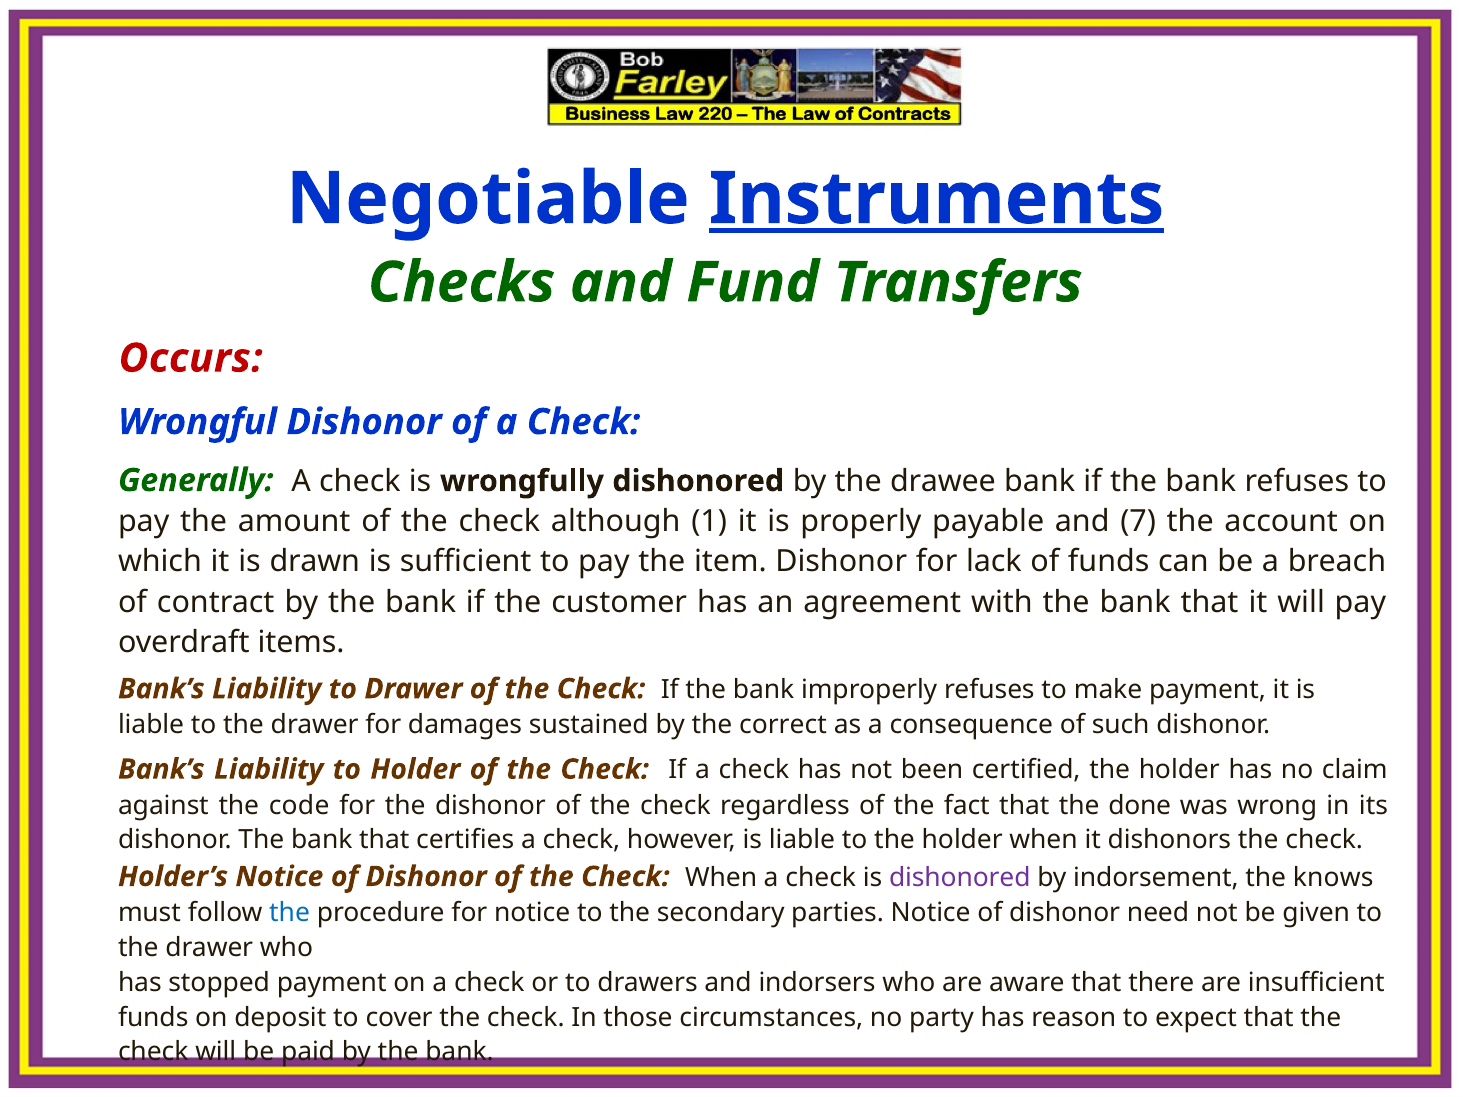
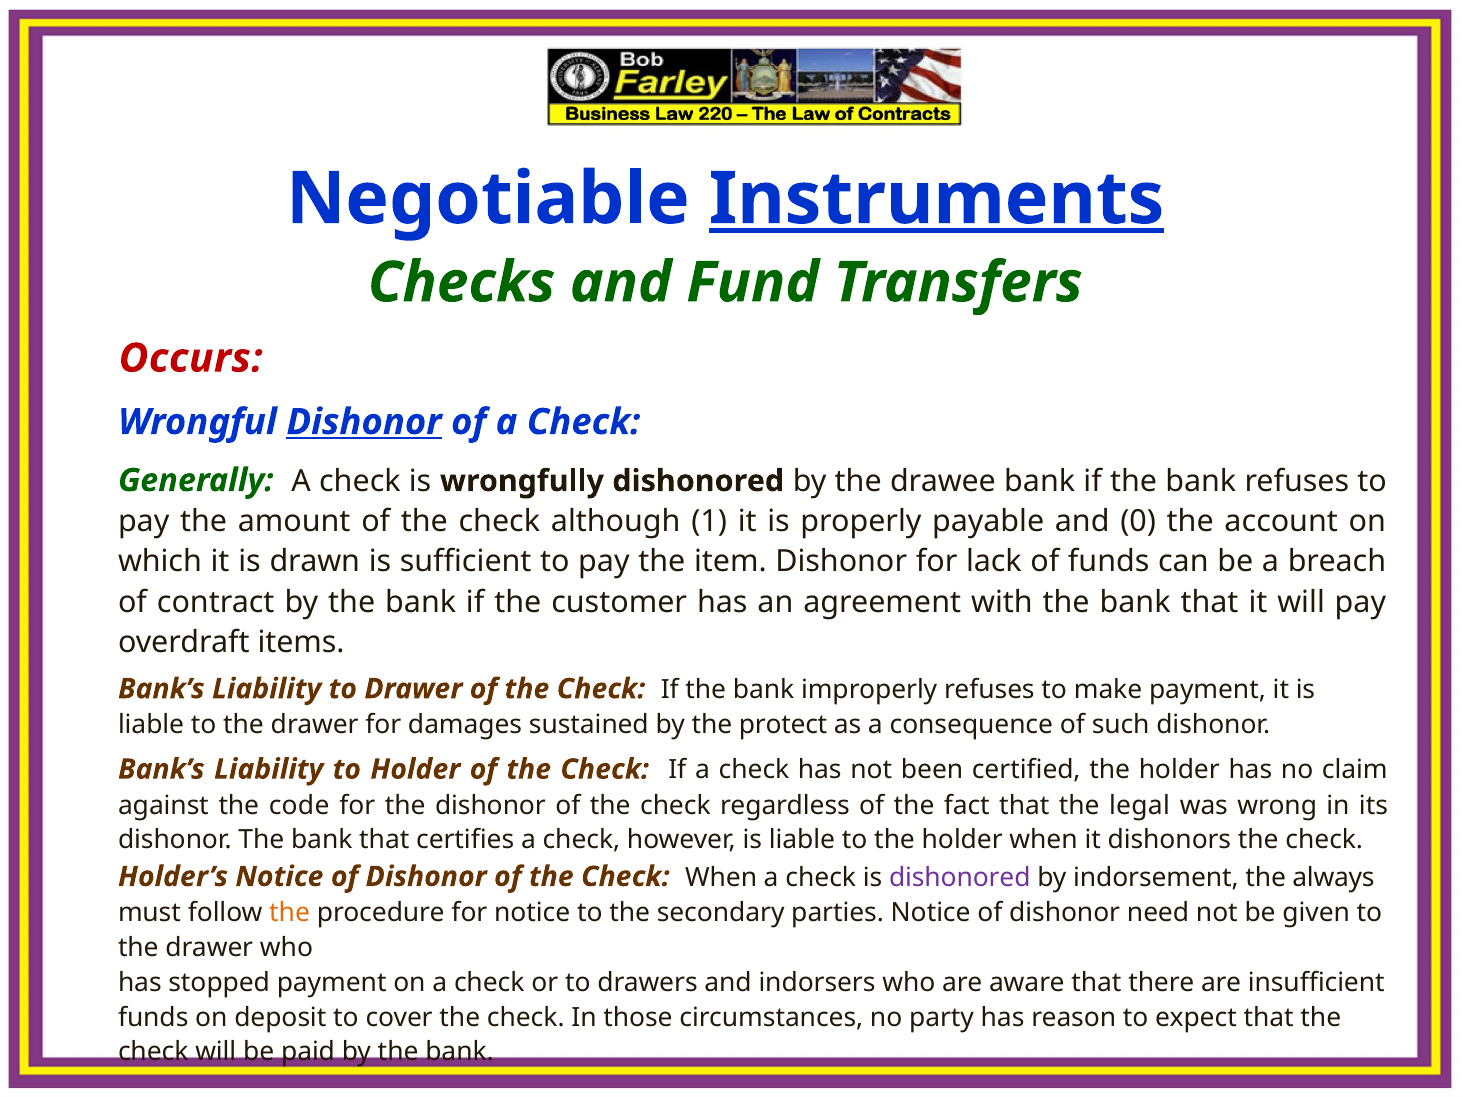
Dishonor at (364, 422) underline: none -> present
7: 7 -> 0
correct: correct -> protect
done: done -> legal
knows: knows -> always
the at (290, 913) colour: blue -> orange
